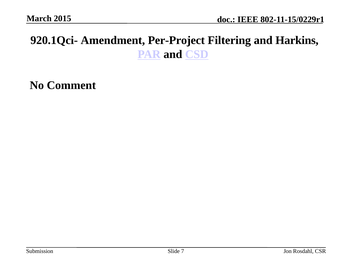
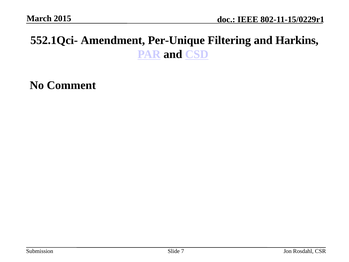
920.1Qci-: 920.1Qci- -> 552.1Qci-
Per-Project: Per-Project -> Per-Unique
